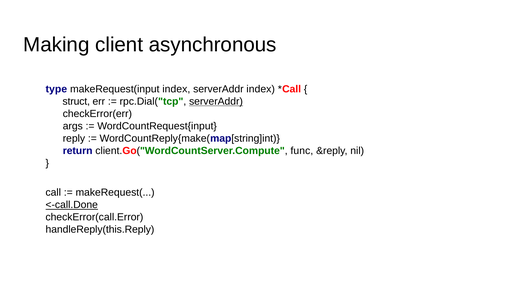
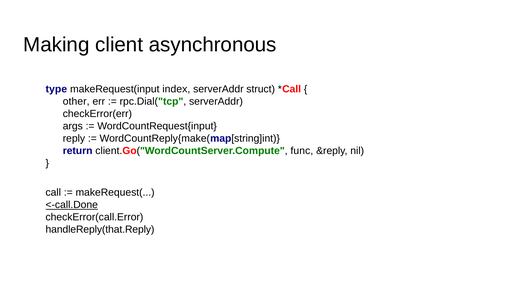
serverAddr index: index -> struct
struct: struct -> other
serverAddr at (216, 102) underline: present -> none
handleReply(this.Reply: handleReply(this.Reply -> handleReply(that.Reply
